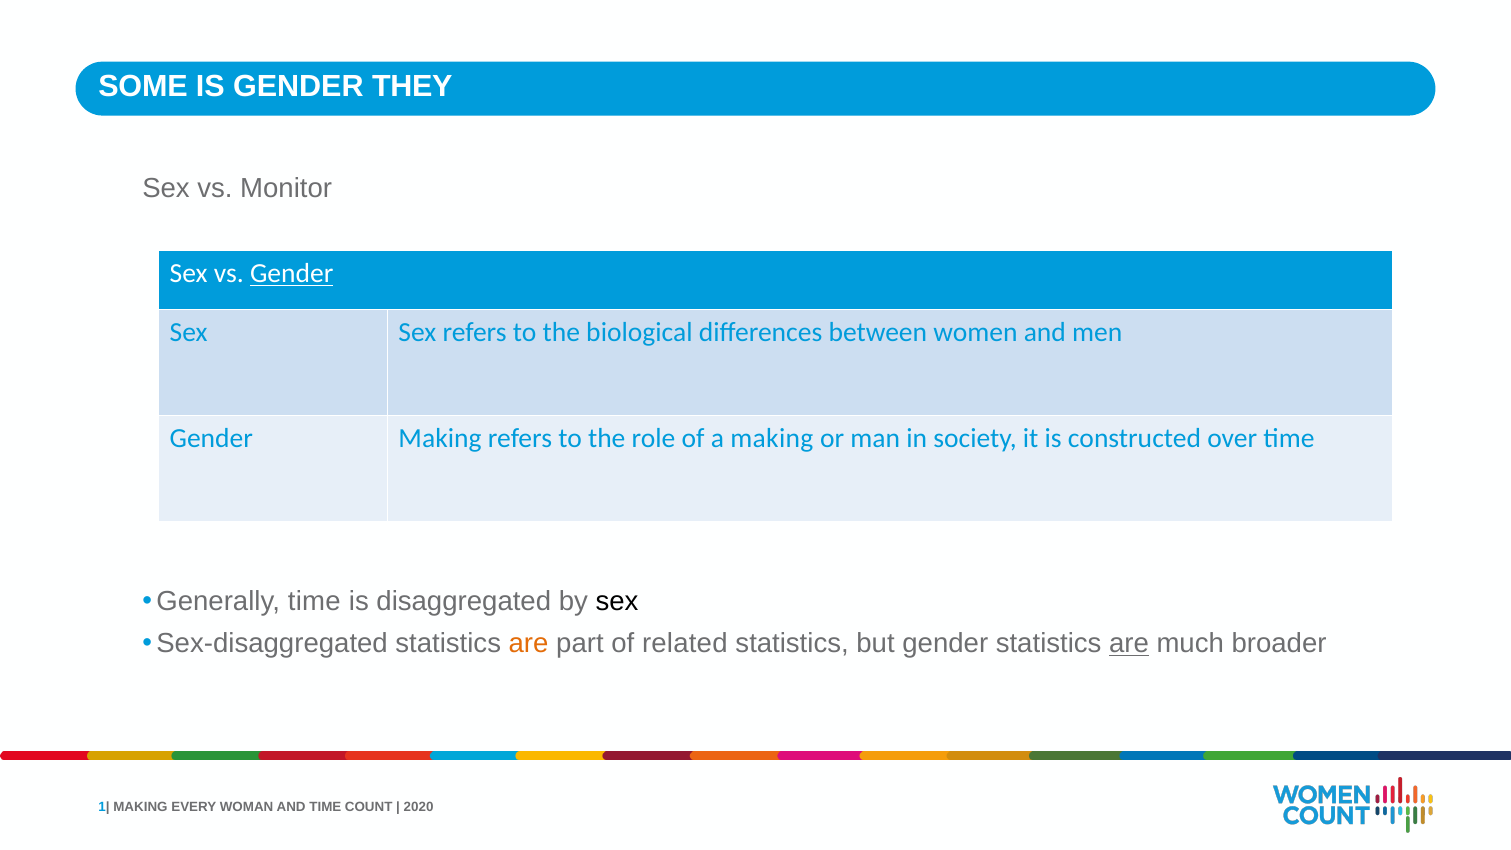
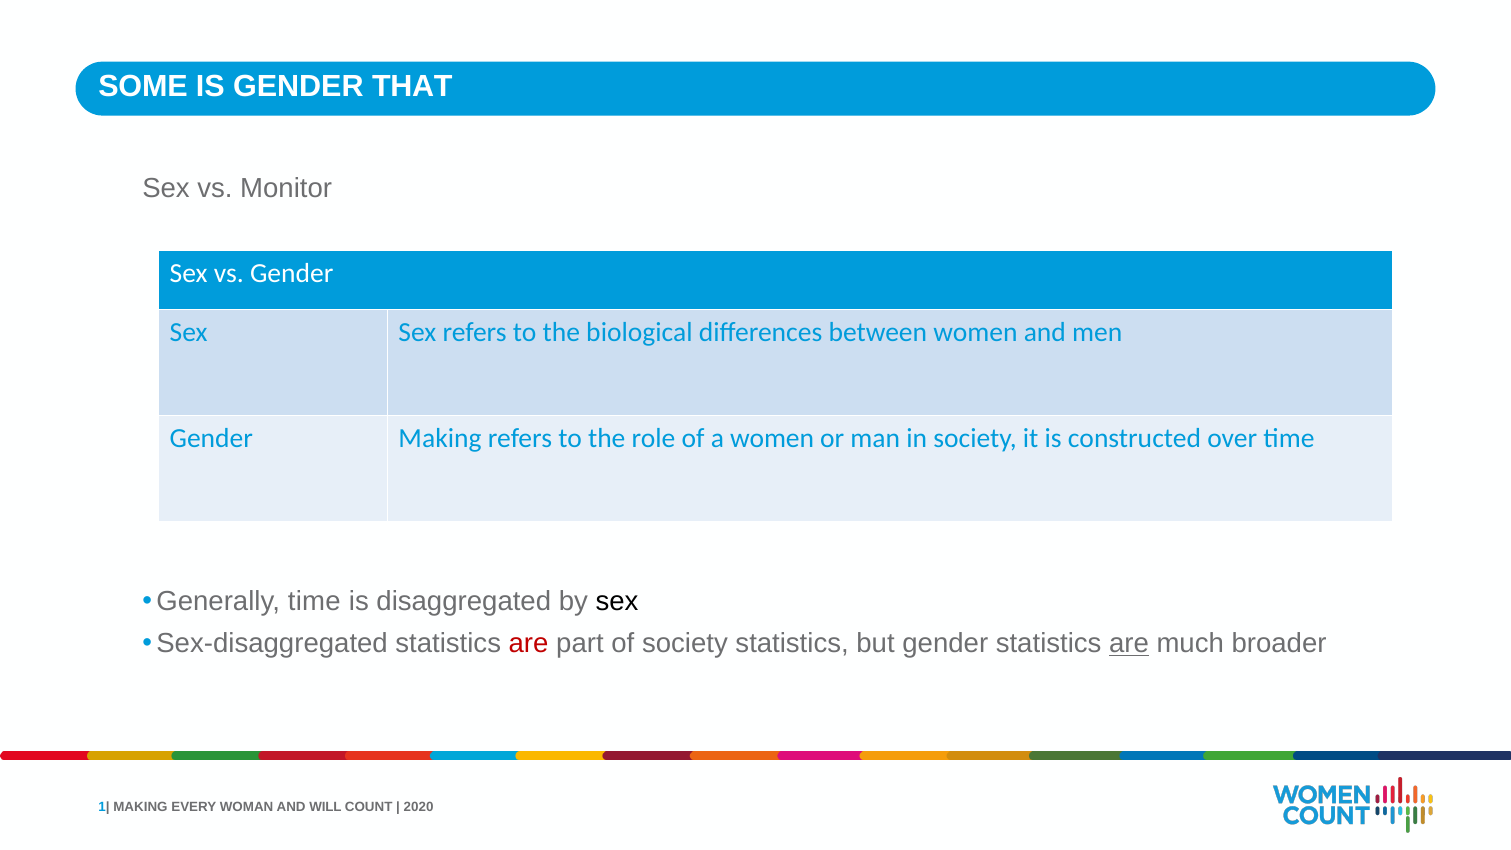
THEY: THEY -> THAT
Gender at (292, 274) underline: present -> none
a making: making -> women
are at (529, 644) colour: orange -> red
of related: related -> society
AND TIME: TIME -> WILL
